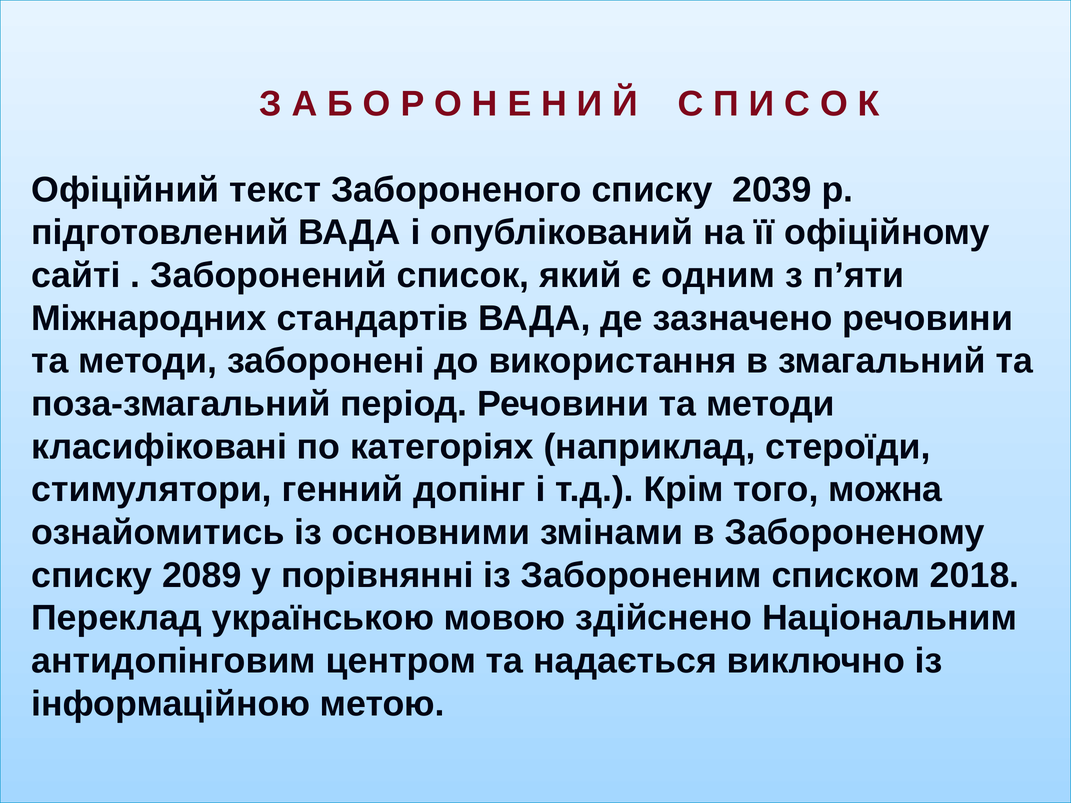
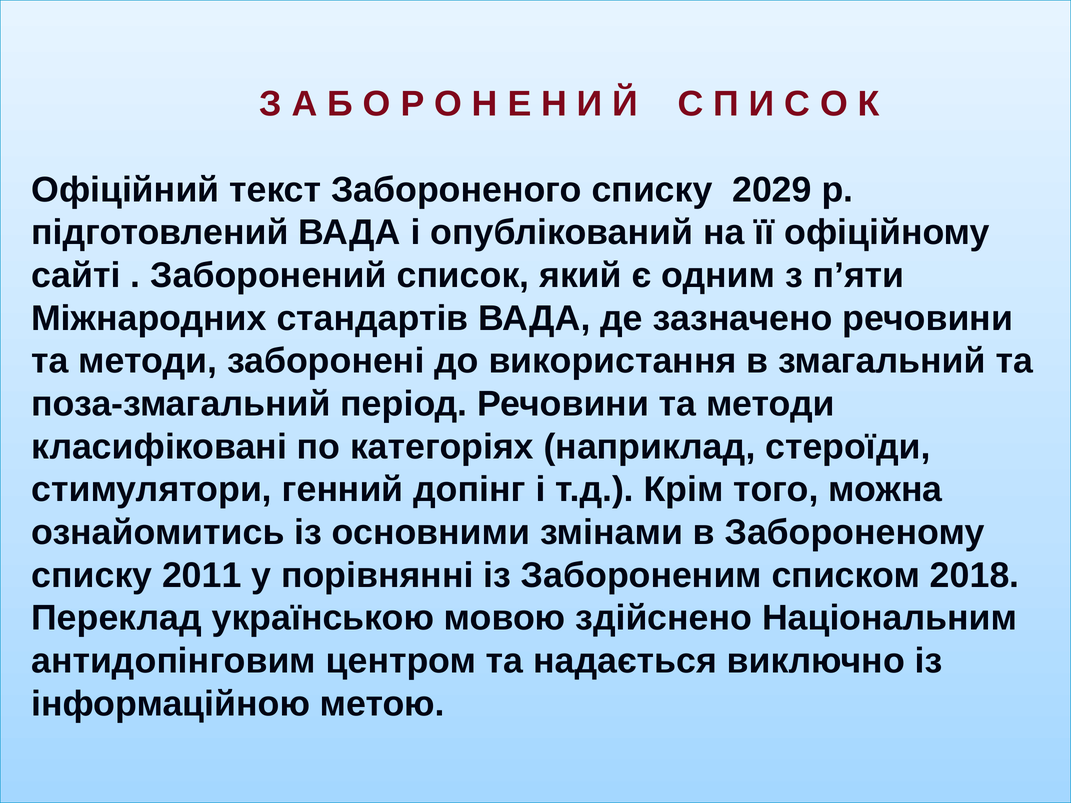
2039: 2039 -> 2029
2089: 2089 -> 2011
